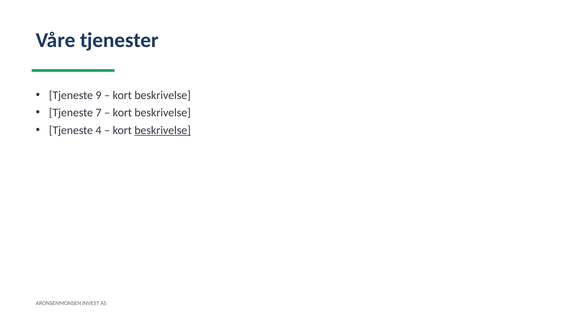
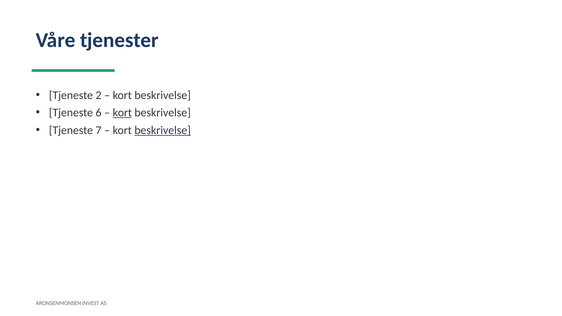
9: 9 -> 2
7: 7 -> 6
kort at (122, 113) underline: none -> present
4: 4 -> 7
